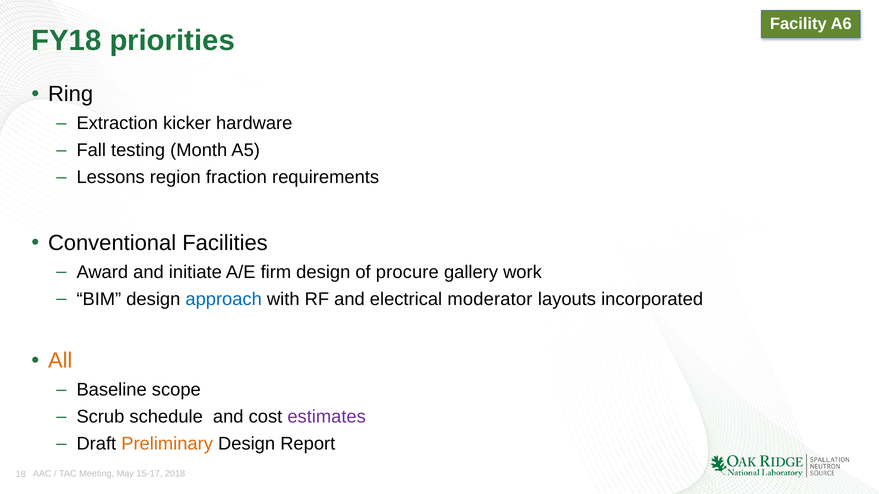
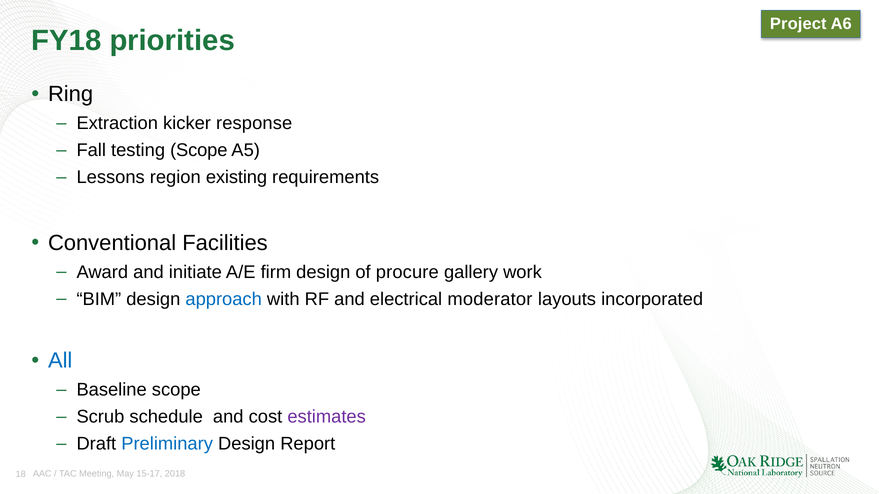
Facility: Facility -> Project
hardware: hardware -> response
testing Month: Month -> Scope
fraction: fraction -> existing
All colour: orange -> blue
Preliminary colour: orange -> blue
